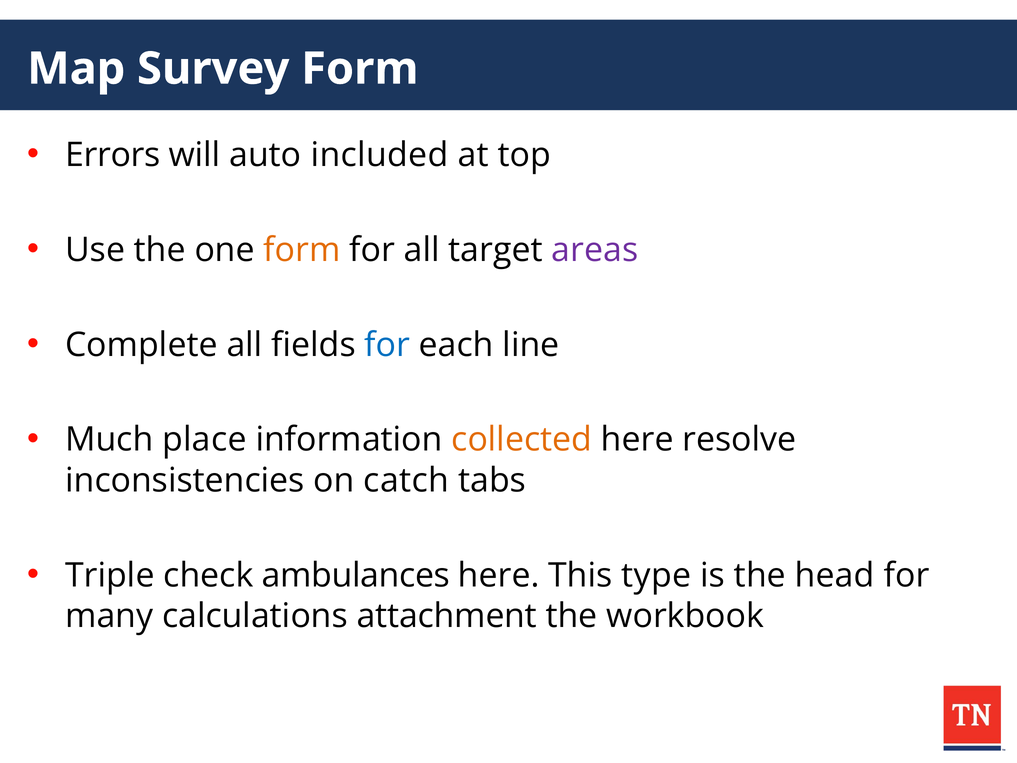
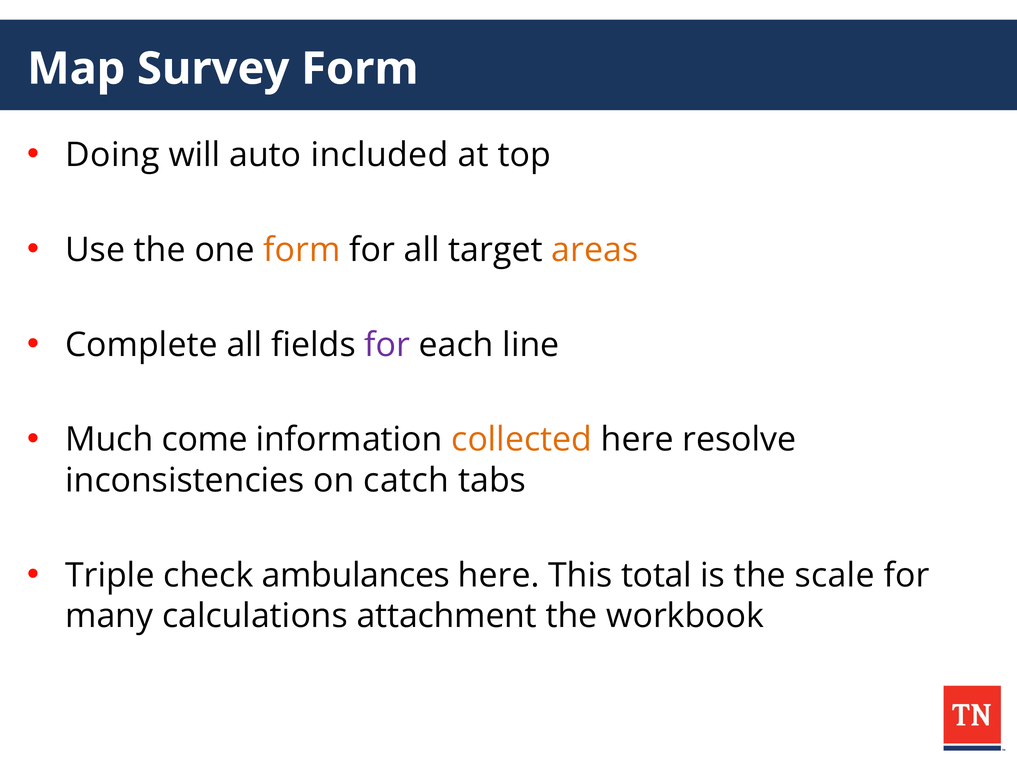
Errors: Errors -> Doing
areas colour: purple -> orange
for at (387, 345) colour: blue -> purple
place: place -> come
type: type -> total
head: head -> scale
